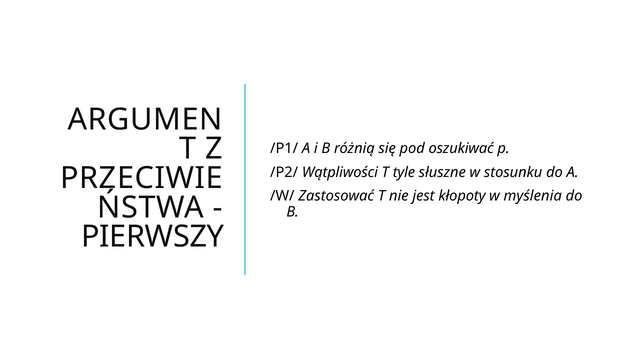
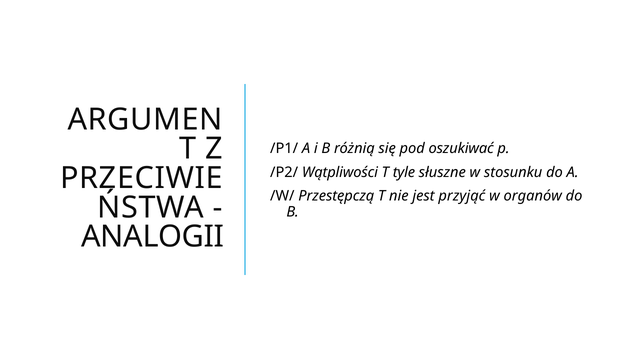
Zastosować: Zastosować -> Przestępczą
kłopoty: kłopoty -> przyjąć
myślenia: myślenia -> organów
PIERWSZY: PIERWSZY -> ANALOGII
